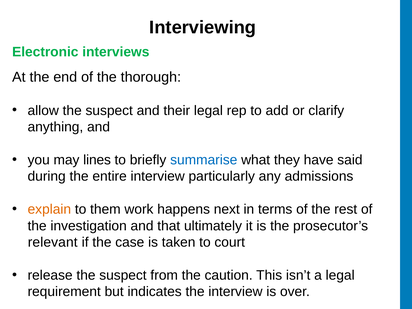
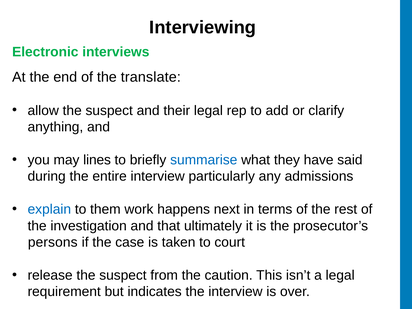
thorough: thorough -> translate
explain colour: orange -> blue
relevant: relevant -> persons
